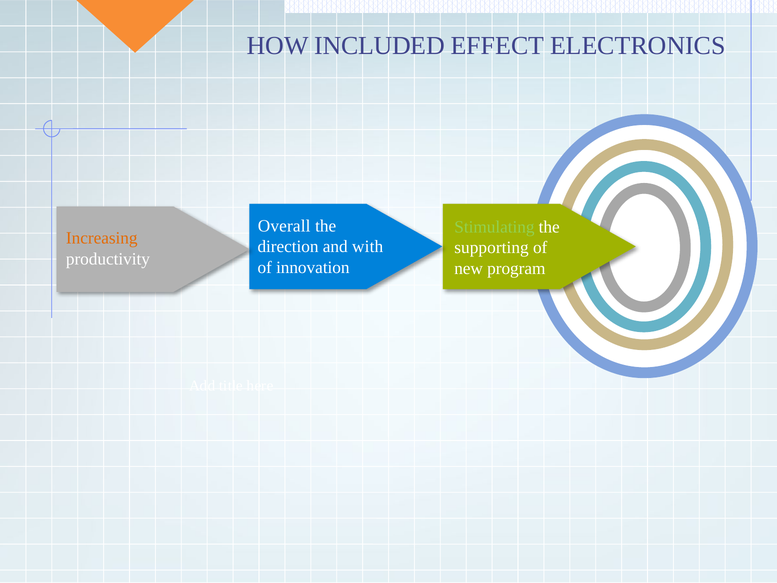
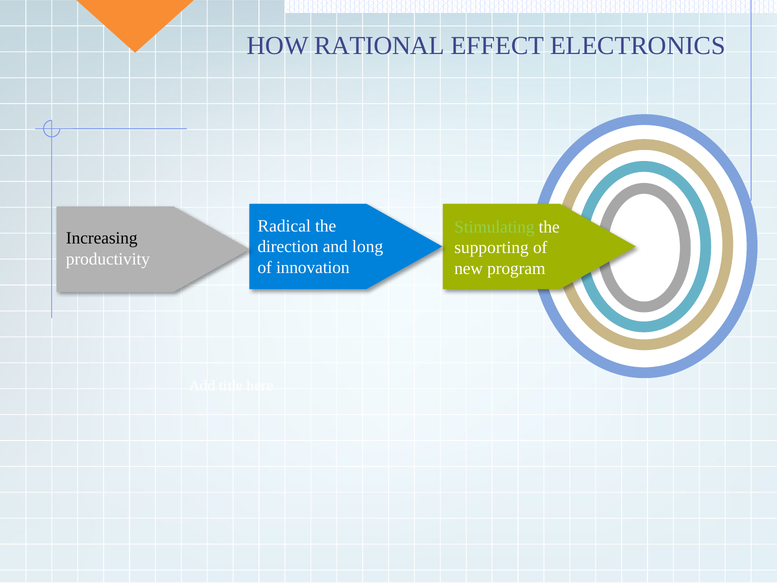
INCLUDED: INCLUDED -> RATIONAL
Overall: Overall -> Radical
Increasing colour: orange -> black
with: with -> long
